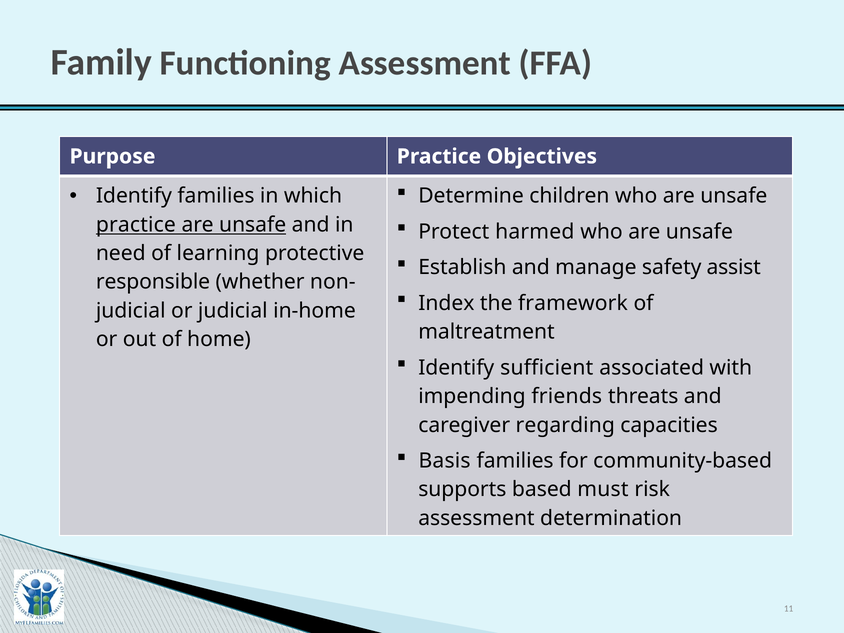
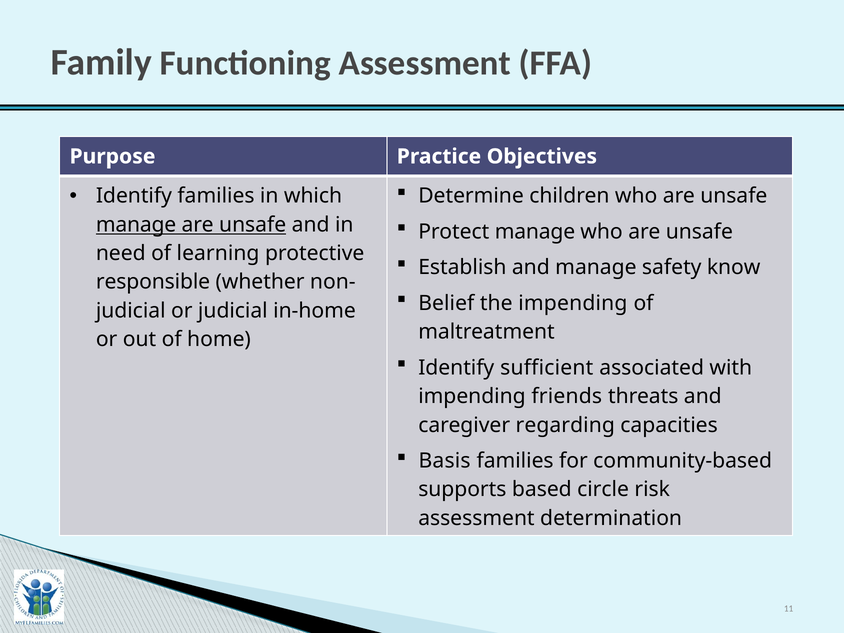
practice at (136, 225): practice -> manage
Protect harmed: harmed -> manage
assist: assist -> know
Index: Index -> Belief
the framework: framework -> impending
must: must -> circle
